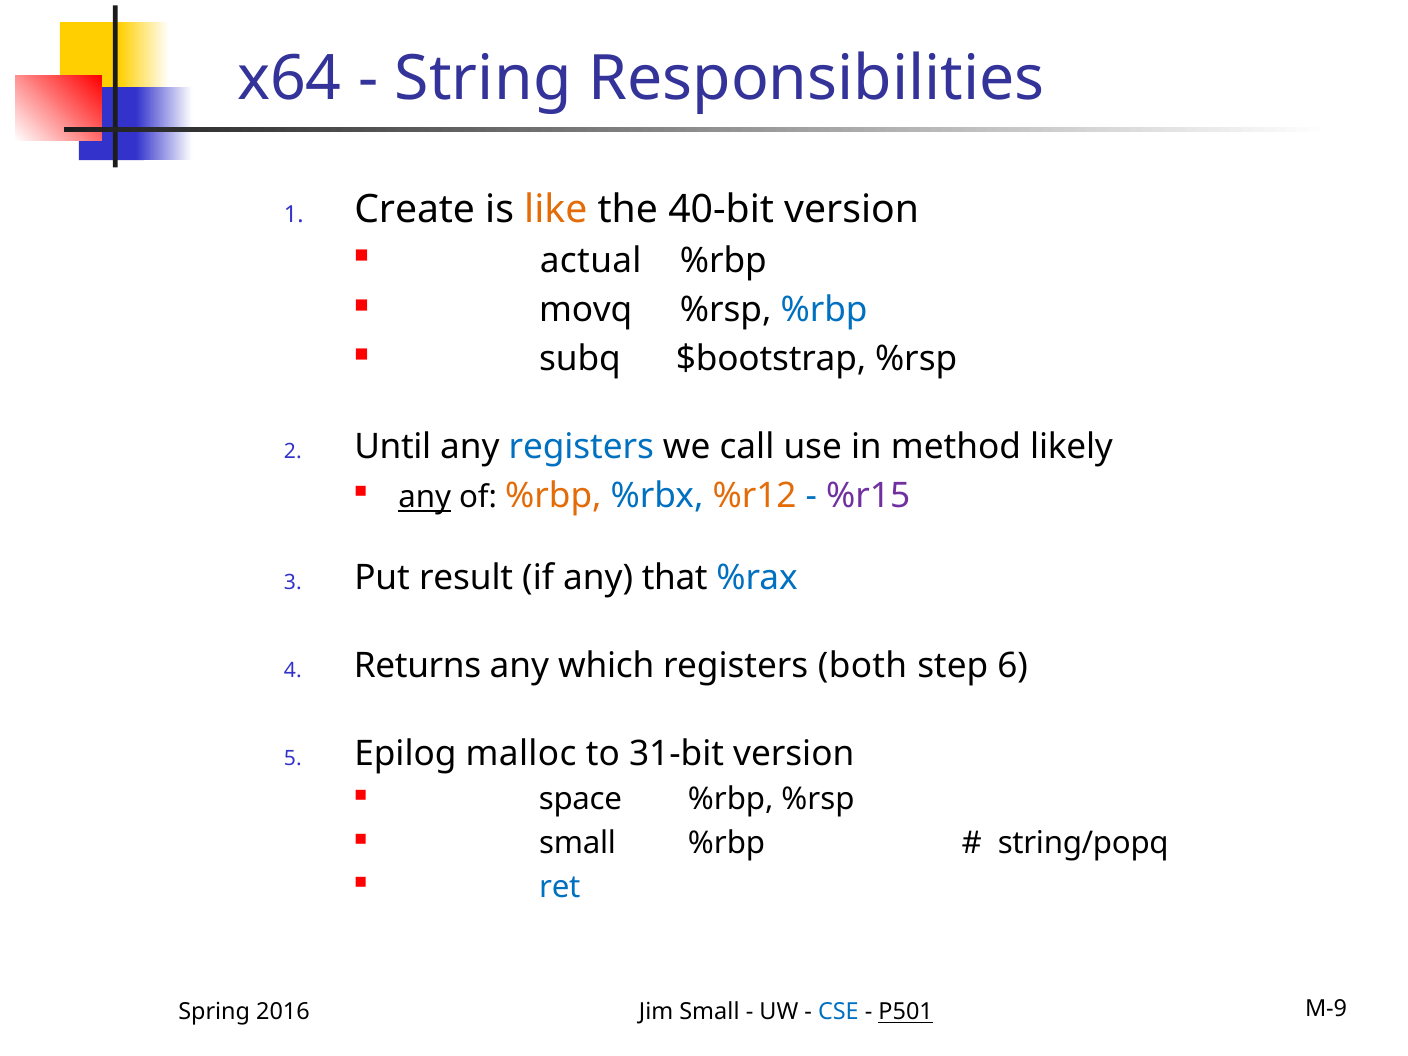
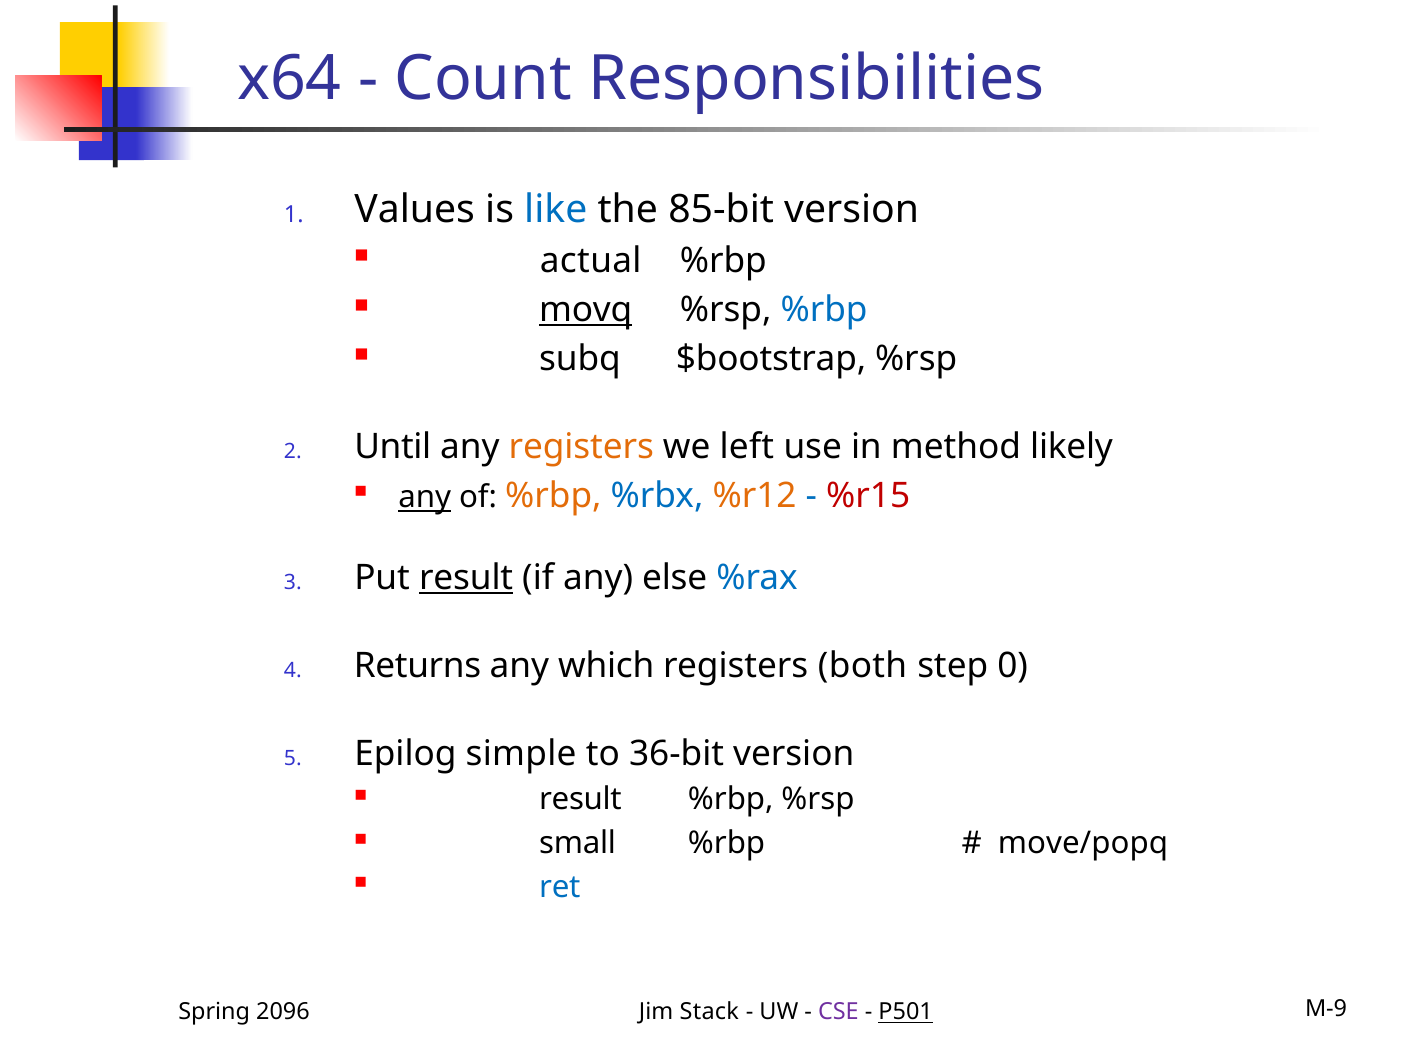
String: String -> Count
Create: Create -> Values
like colour: orange -> blue
40-bit: 40-bit -> 85-bit
movq underline: none -> present
registers at (581, 447) colour: blue -> orange
call: call -> left
%r15 colour: purple -> red
result at (466, 578) underline: none -> present
that: that -> else
6: 6 -> 0
malloc: malloc -> simple
31-bit: 31-bit -> 36-bit
space at (580, 799): space -> result
string/popq: string/popq -> move/popq
2016: 2016 -> 2096
Jim Small: Small -> Stack
CSE colour: blue -> purple
